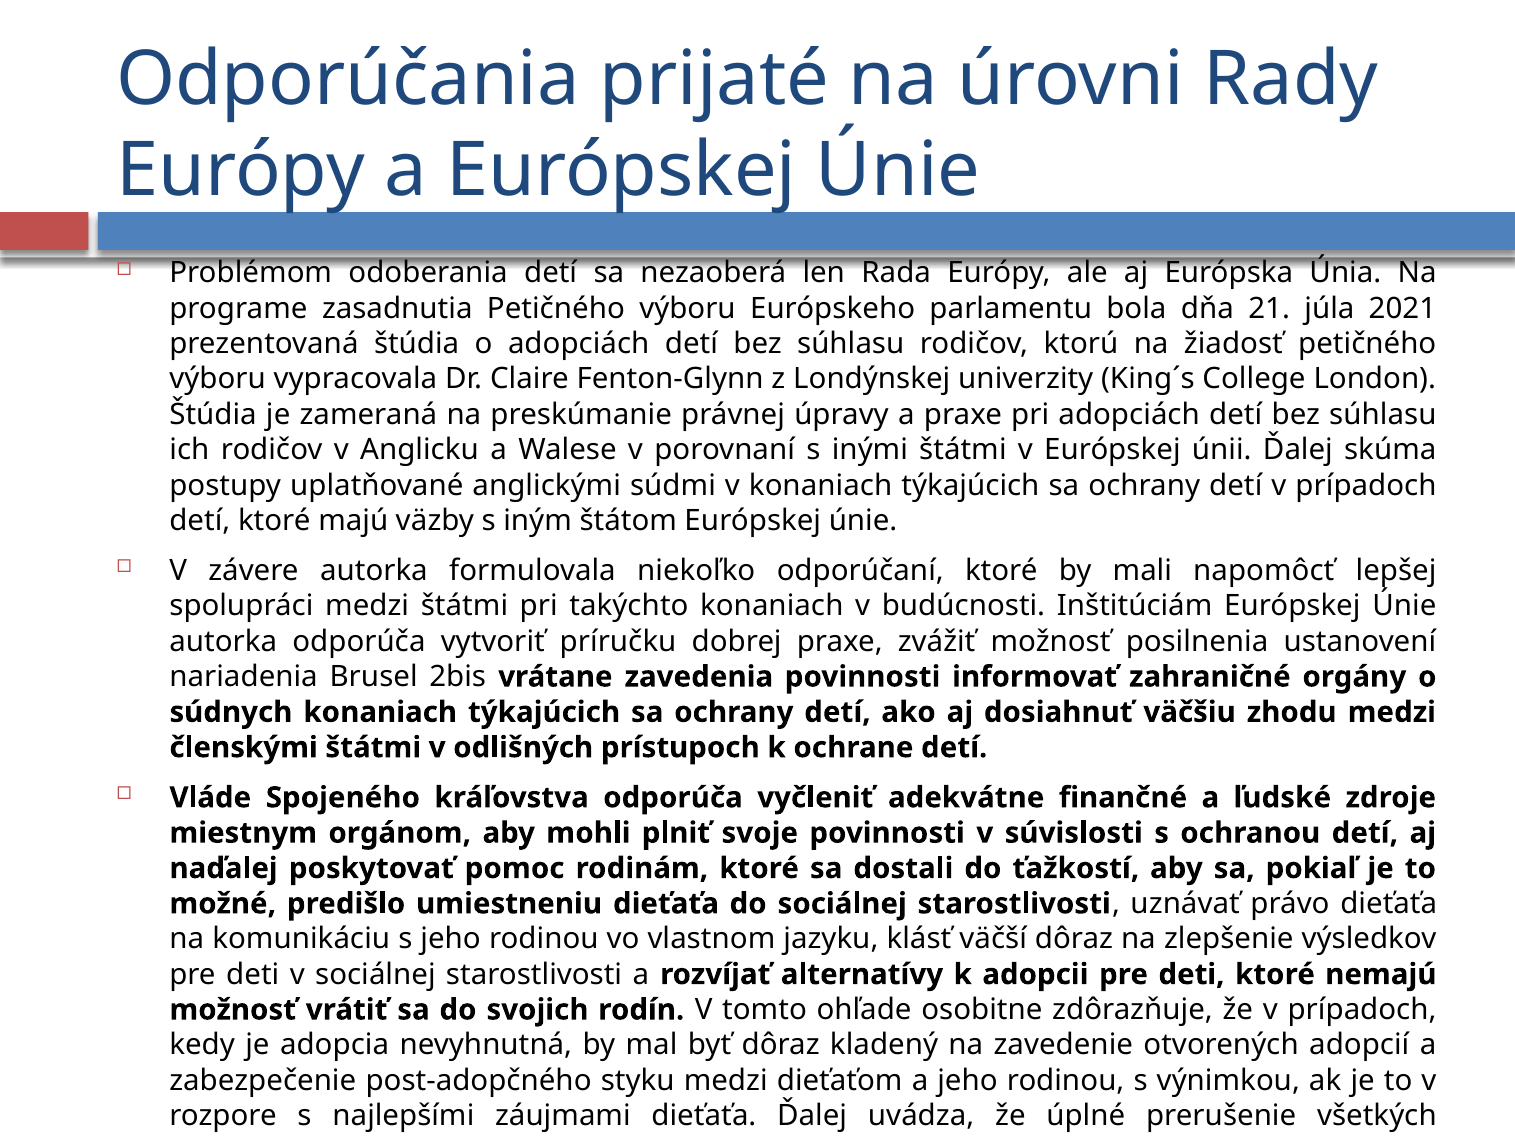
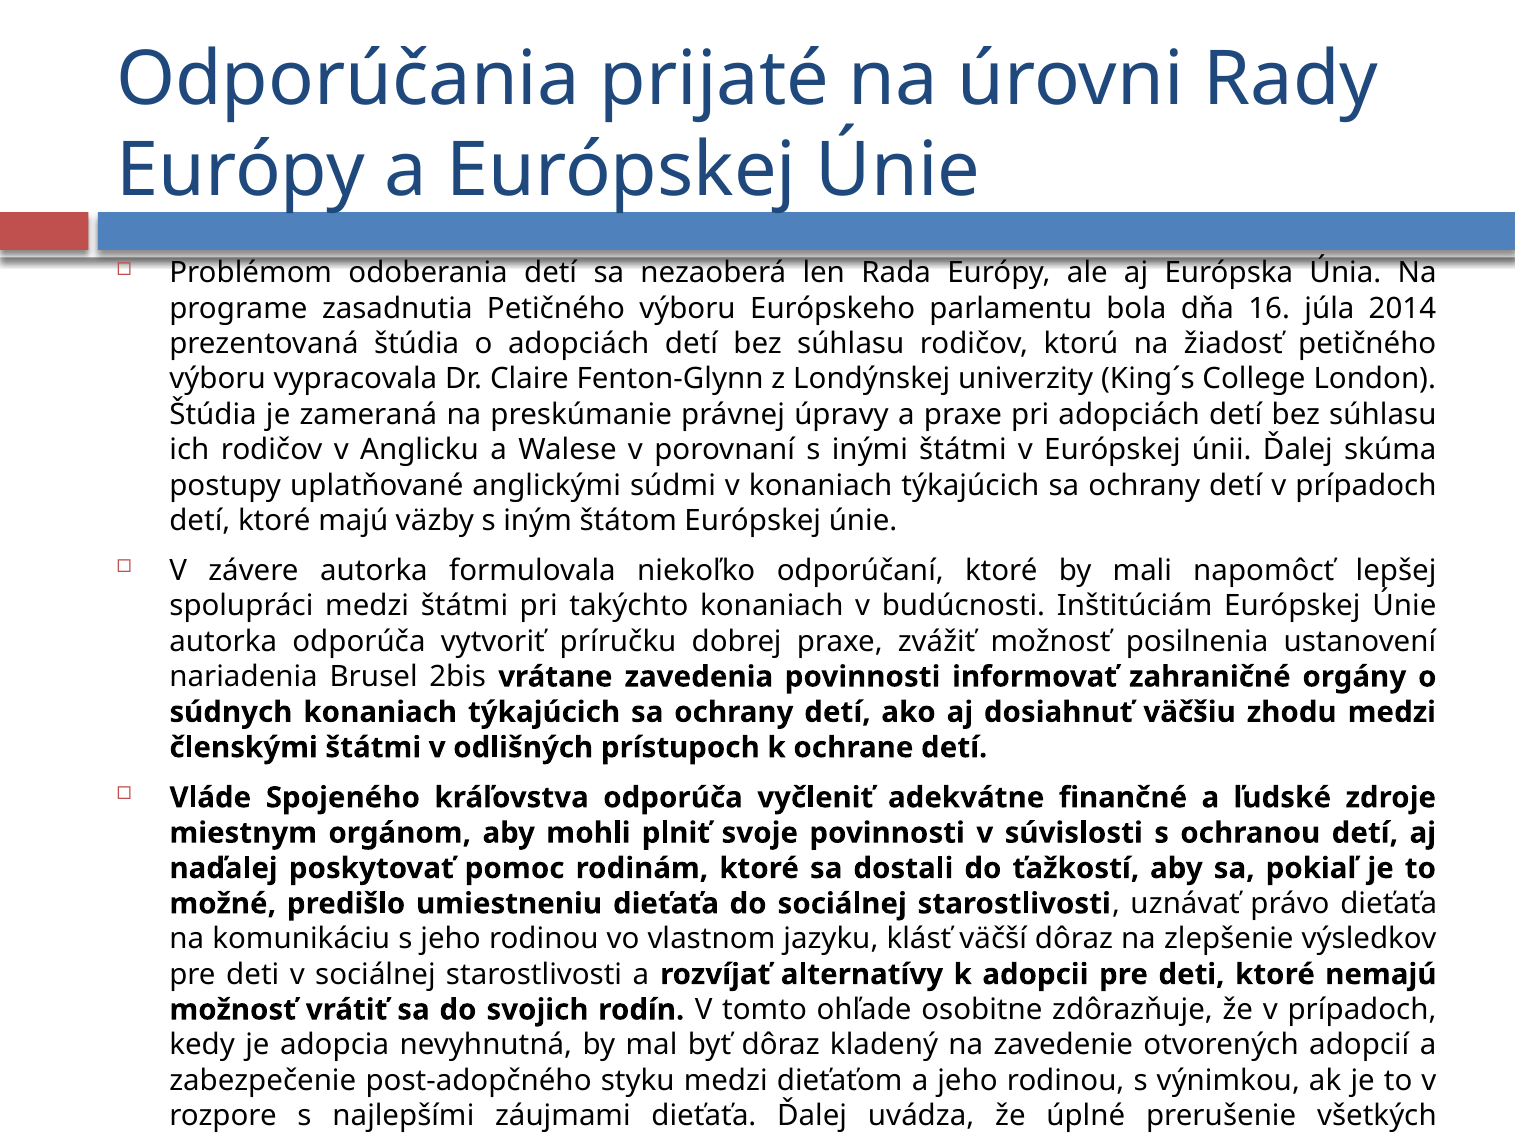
21: 21 -> 16
2021: 2021 -> 2014
